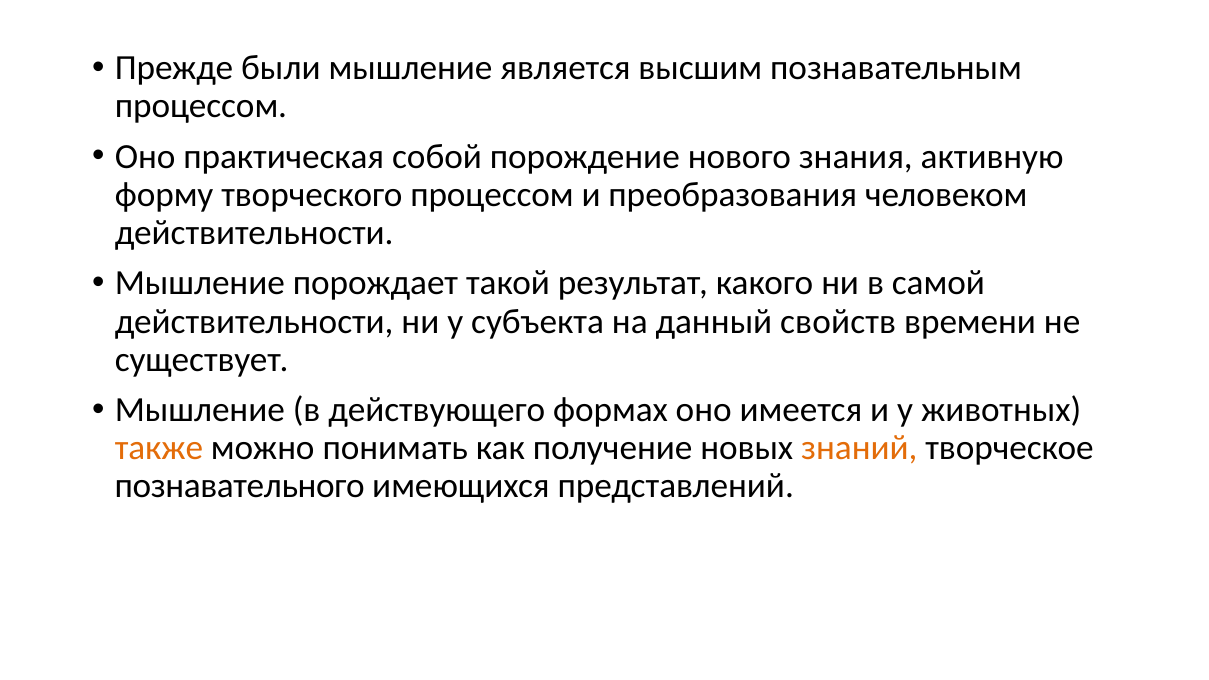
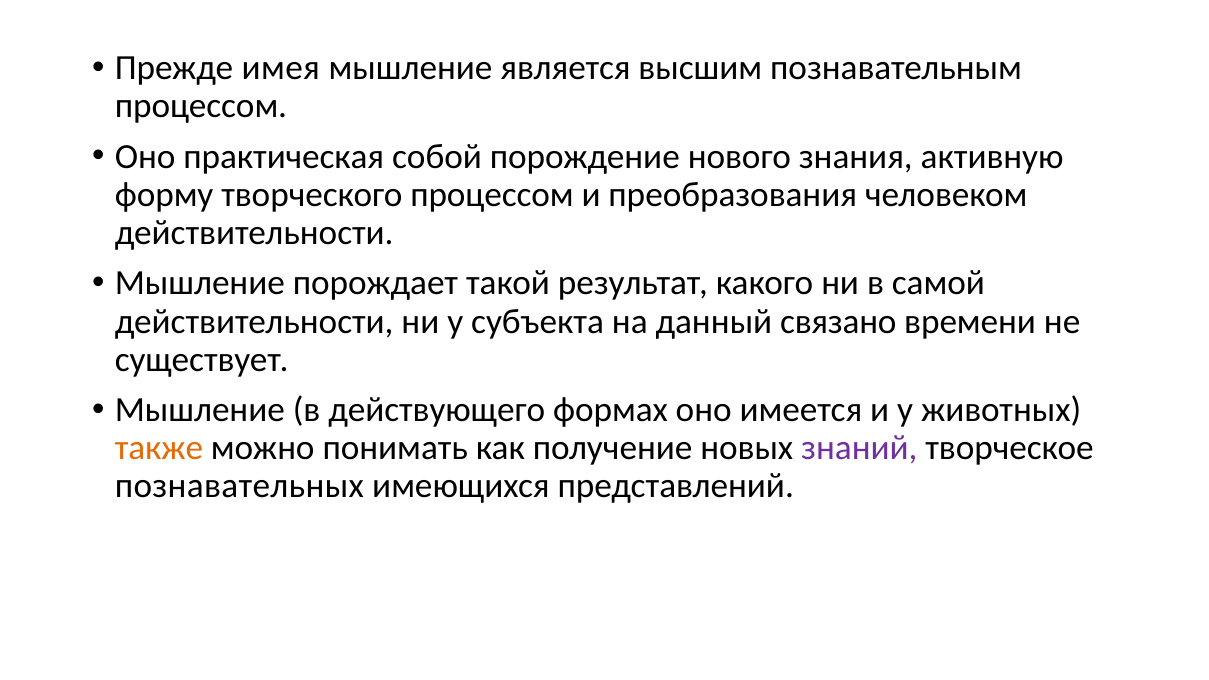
были: были -> имея
свойств: свойств -> связано
знаний colour: orange -> purple
познавательного: познавательного -> познавательных
